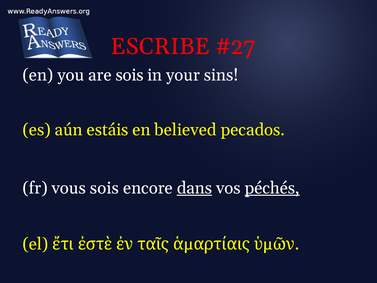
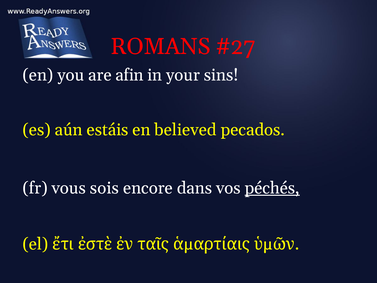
ESCRIBE: ESCRIBE -> ROMANS
are sois: sois -> afin
dans underline: present -> none
